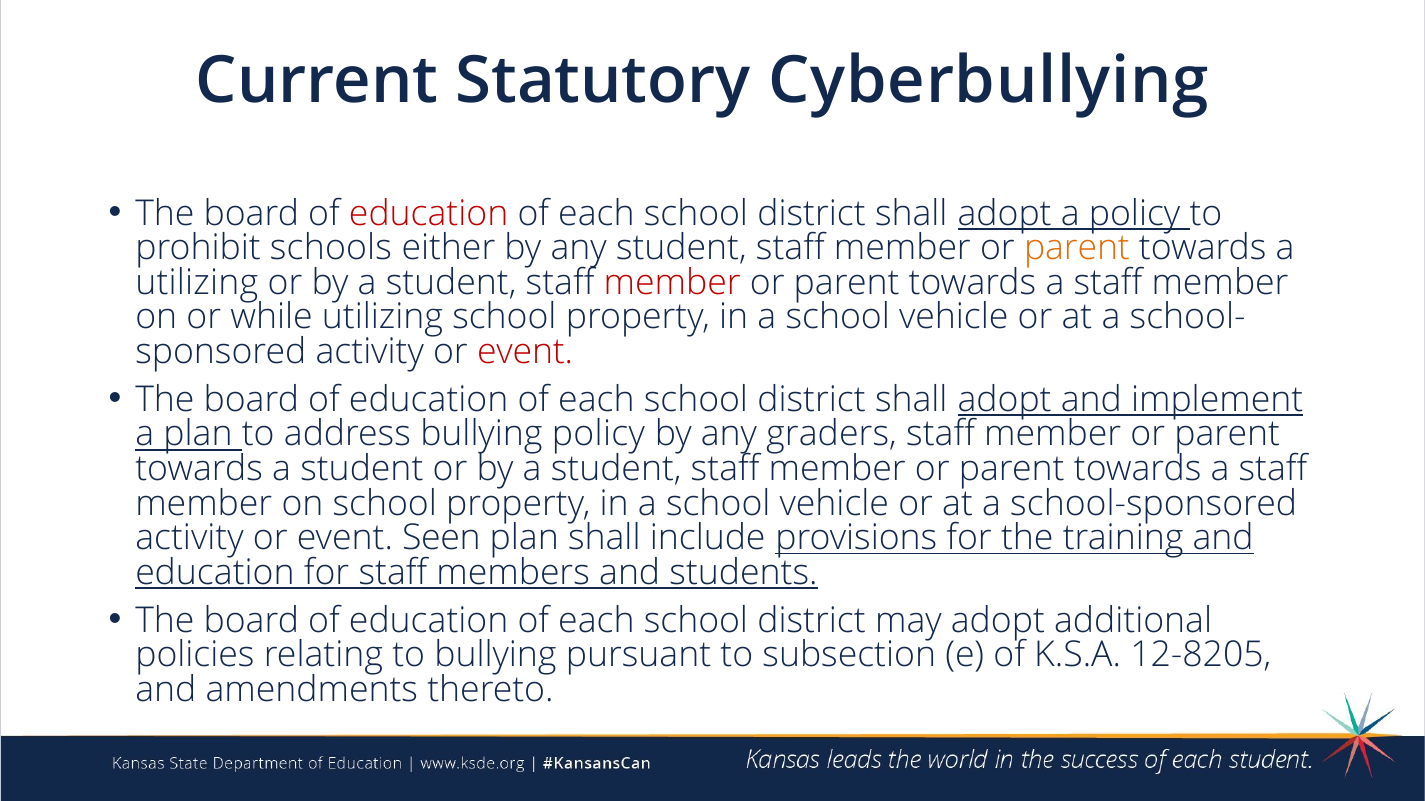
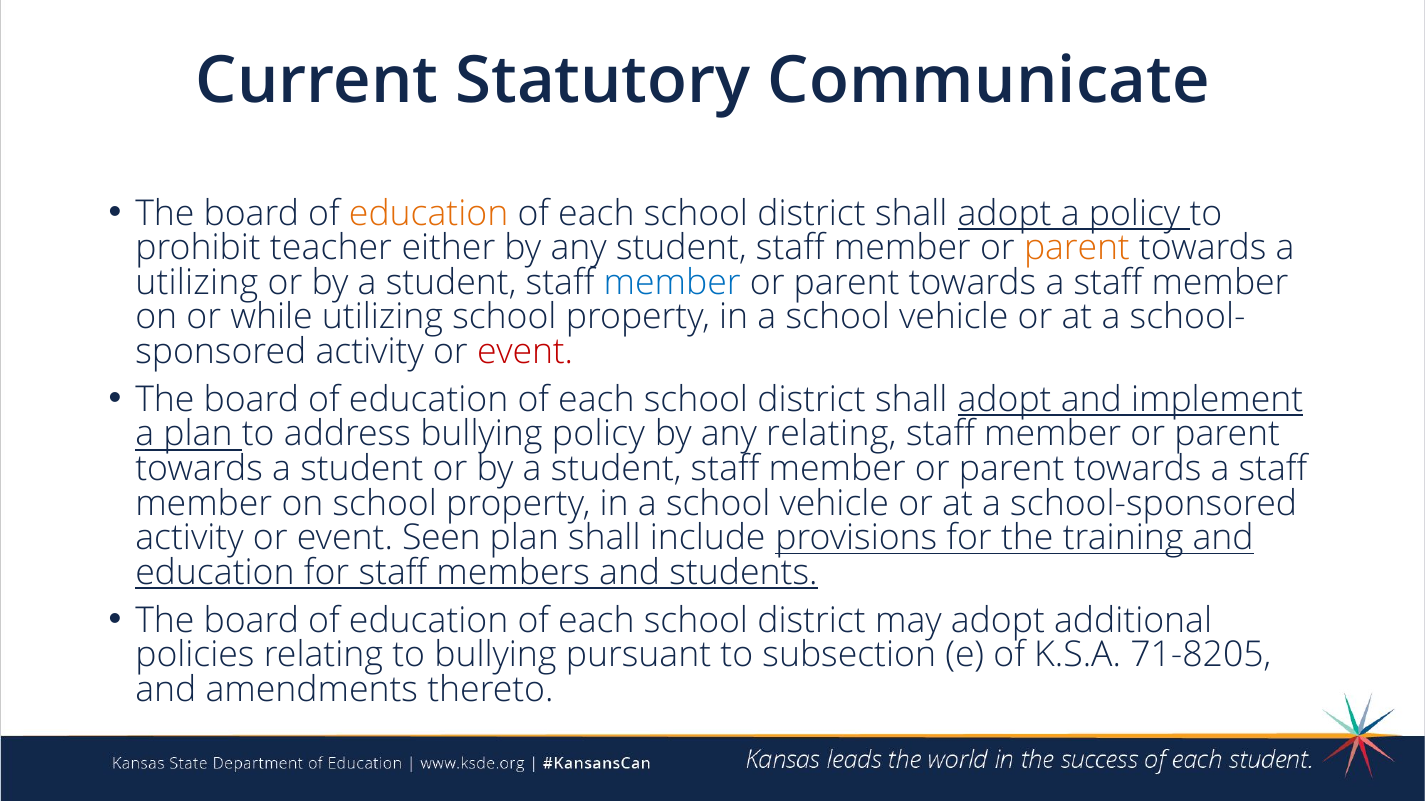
Cyberbullying: Cyberbullying -> Communicate
education at (429, 213) colour: red -> orange
schools: schools -> teacher
member at (672, 283) colour: red -> blue
any graders: graders -> relating
12-8205: 12-8205 -> 71-8205
